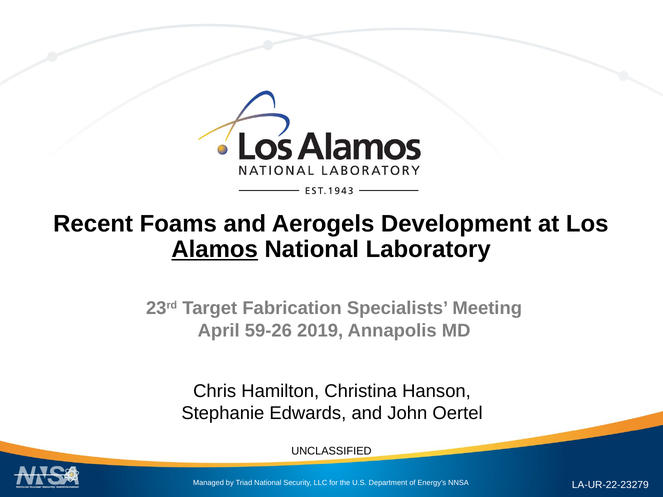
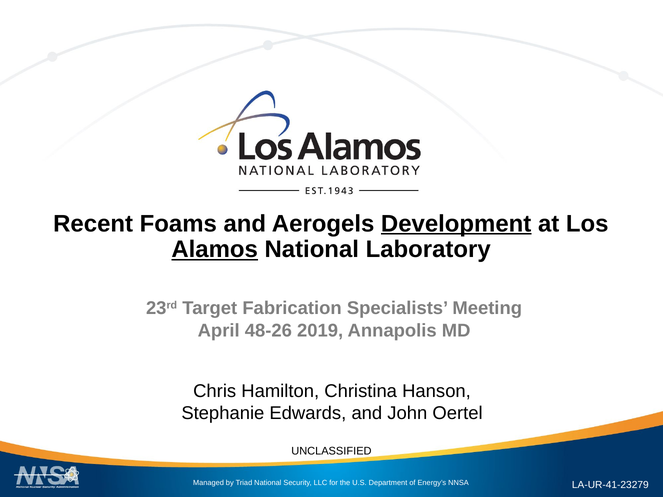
Development underline: none -> present
59-26: 59-26 -> 48-26
LA-UR-22-23279: LA-UR-22-23279 -> LA-UR-41-23279
